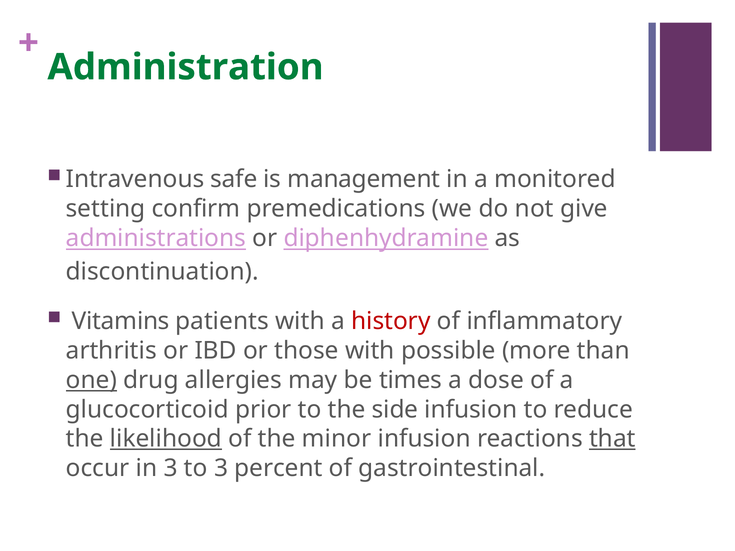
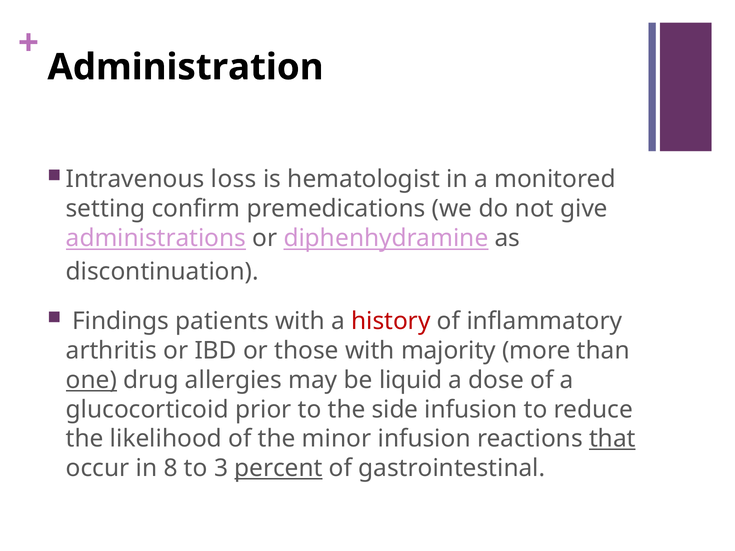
Administration colour: green -> black
safe: safe -> loss
management: management -> hematologist
Vitamins: Vitamins -> Findings
possible: possible -> majority
times: times -> liquid
likelihood underline: present -> none
in 3: 3 -> 8
percent underline: none -> present
